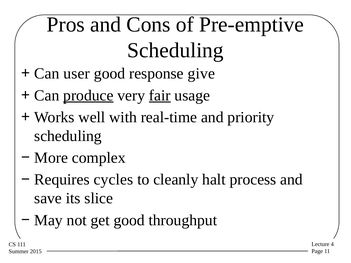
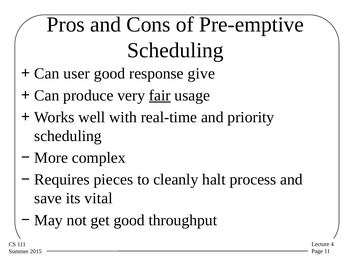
produce underline: present -> none
cycles: cycles -> pieces
slice: slice -> vital
